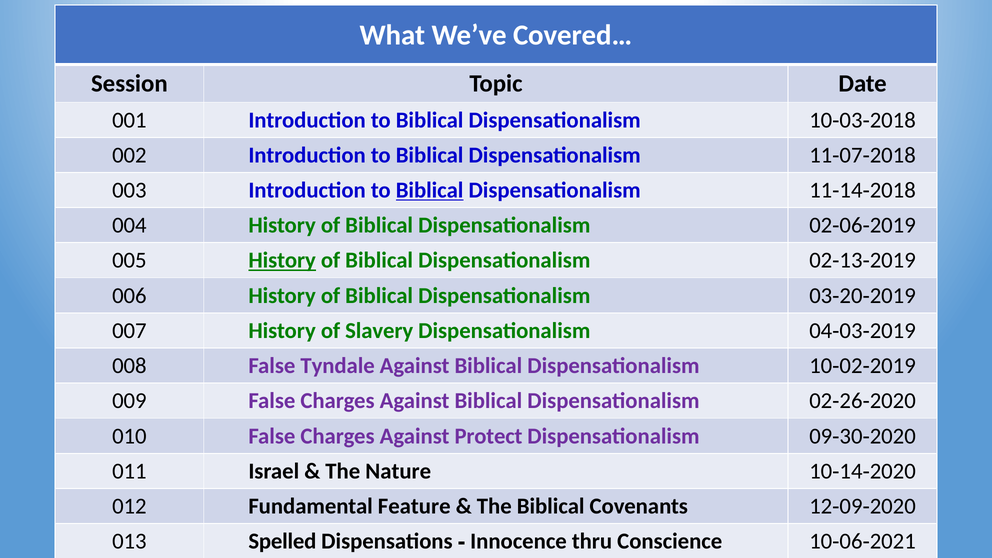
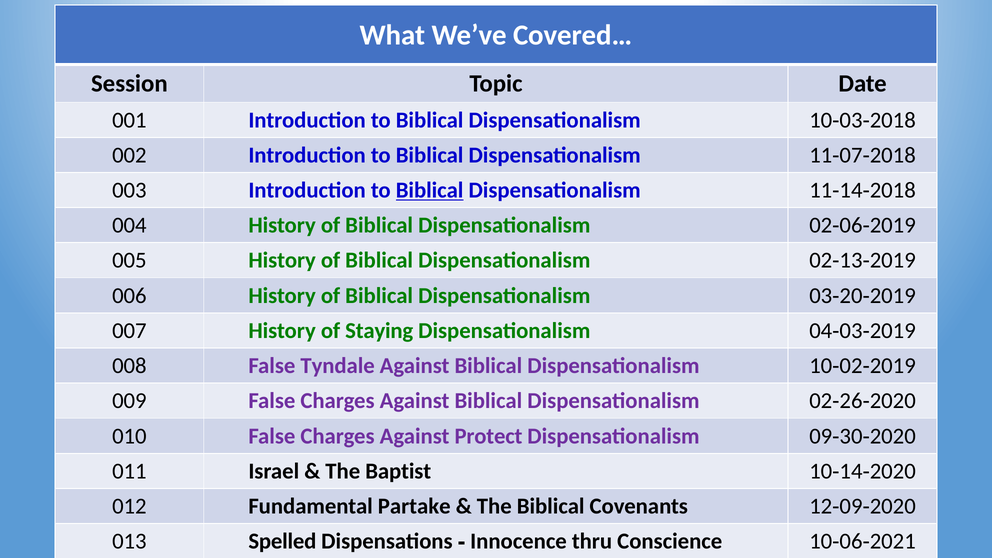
History at (282, 260) underline: present -> none
Slavery: Slavery -> Staying
Nature: Nature -> Baptist
Feature: Feature -> Partake
